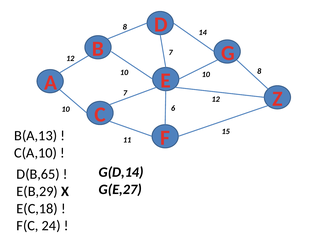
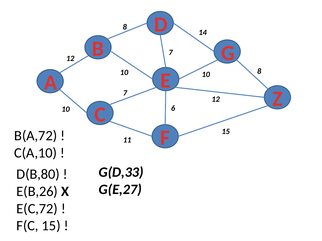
B(A,13: B(A,13 -> B(A,72
G(D,14: G(D,14 -> G(D,33
D(B,65: D(B,65 -> D(B,80
E(B,29: E(B,29 -> E(B,26
E(C,18: E(C,18 -> E(C,72
F(C 24: 24 -> 15
